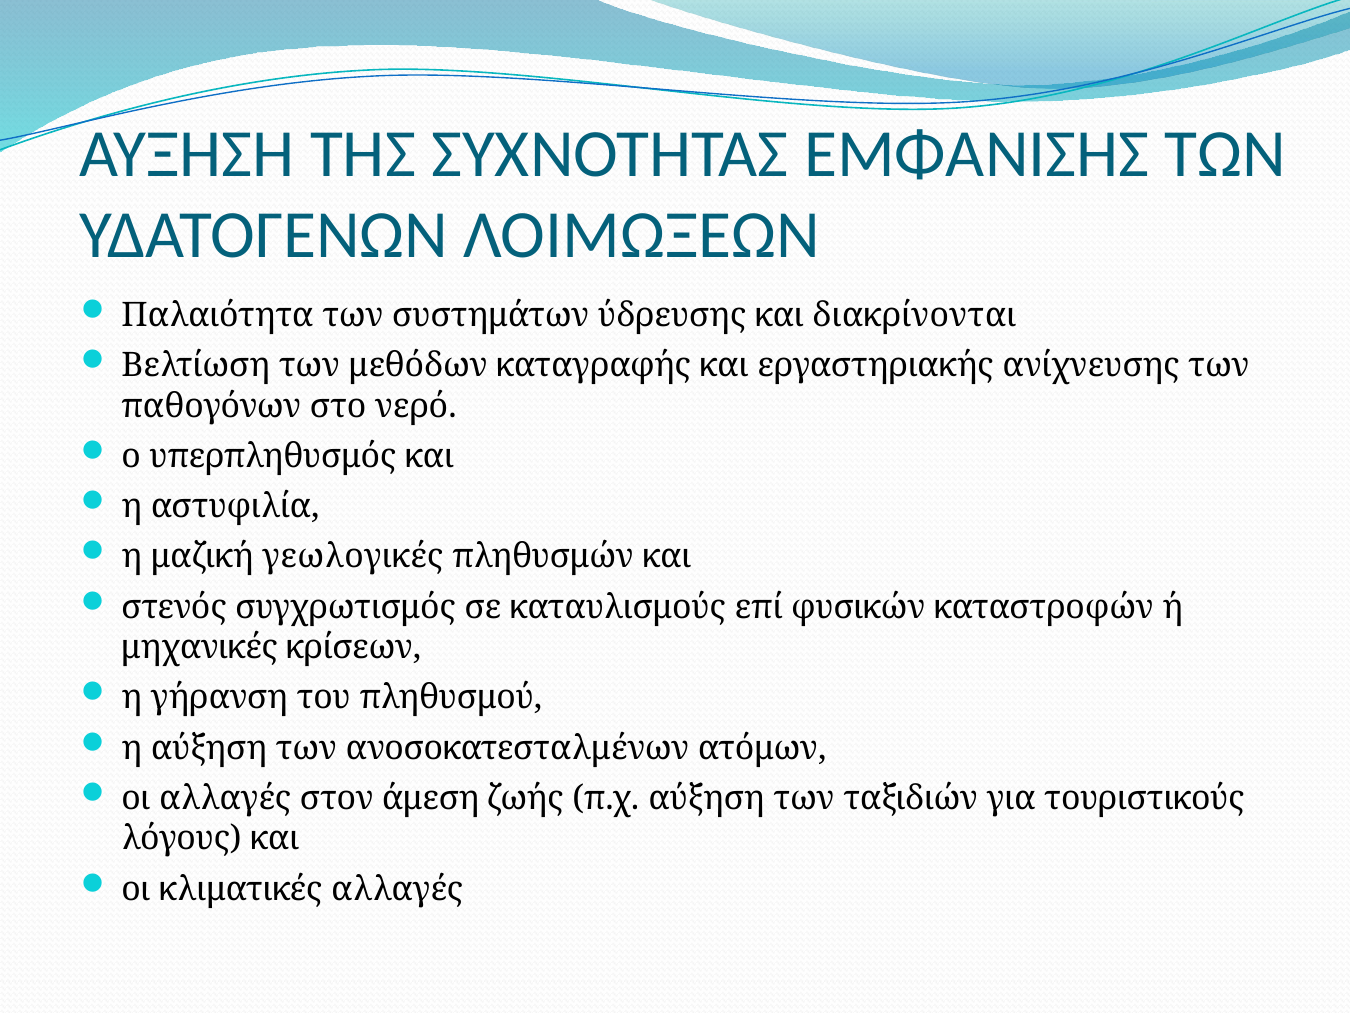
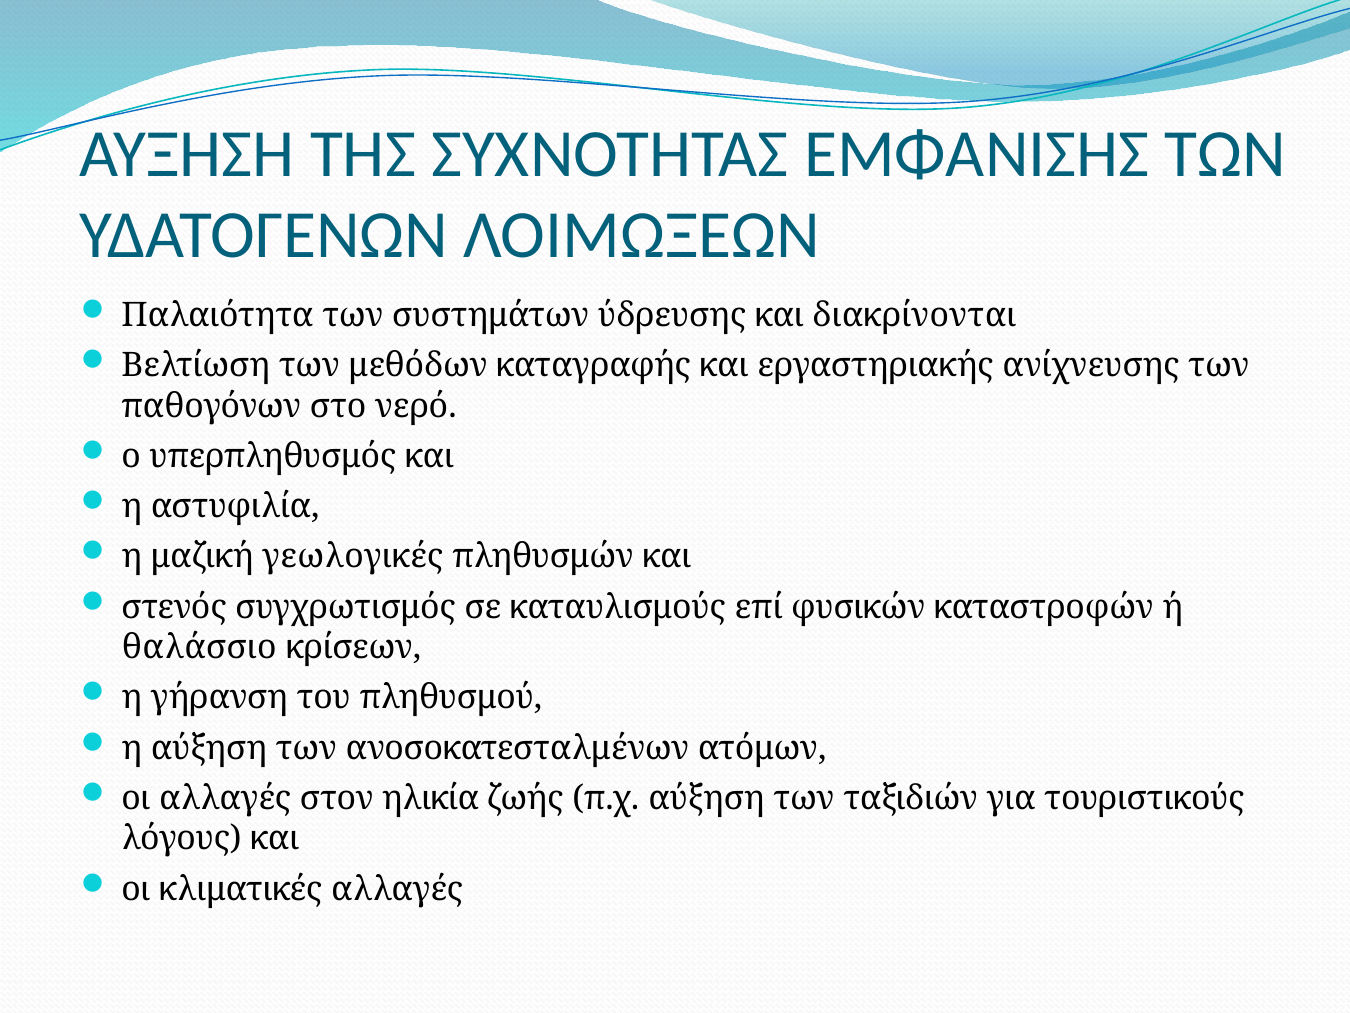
μηχανικές: μηχανικές -> θαλάσσιο
άμεση: άμεση -> ηλικία
